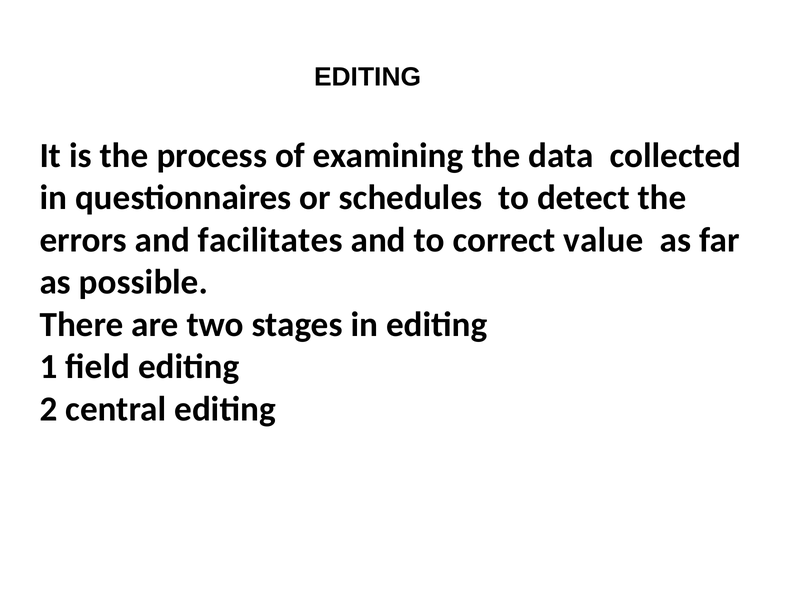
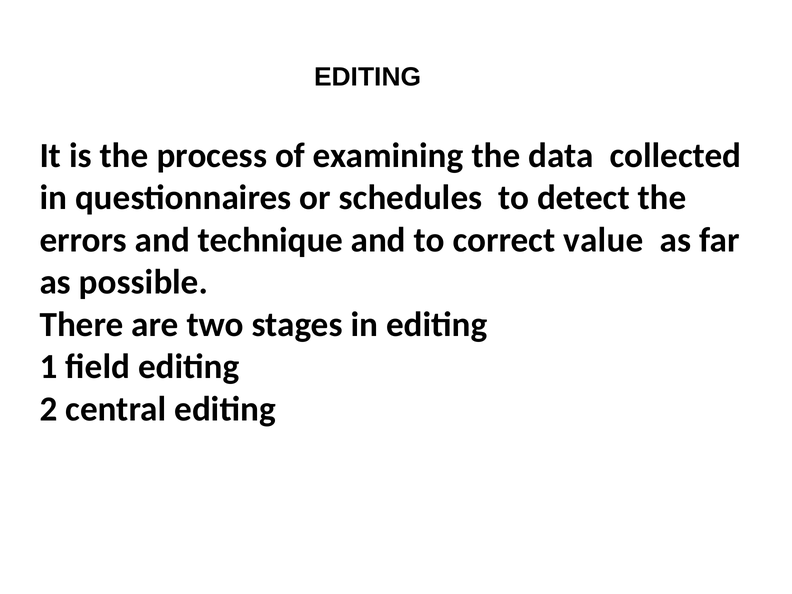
facilitates: facilitates -> technique
